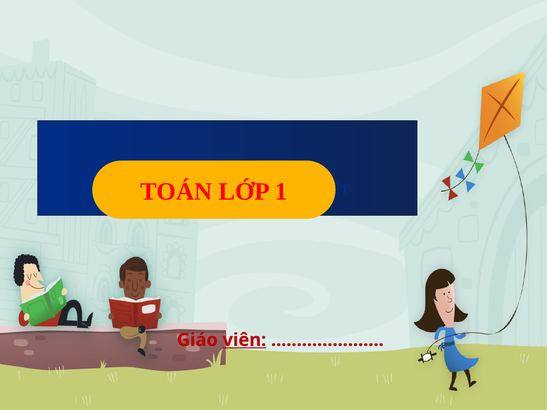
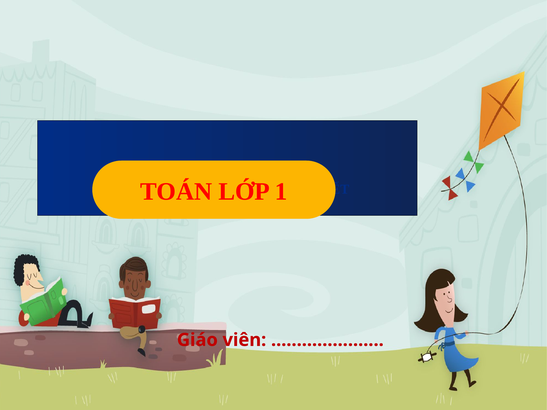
viên underline: present -> none
